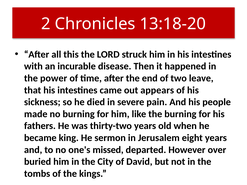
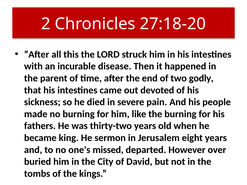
13:18-20: 13:18-20 -> 27:18-20
power: power -> parent
leave: leave -> godly
appears: appears -> devoted
